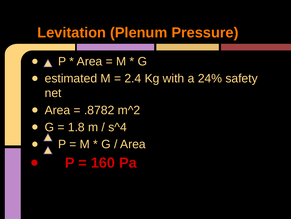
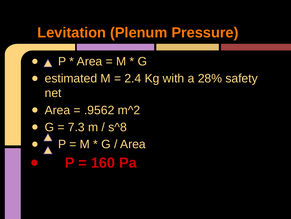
24%: 24% -> 28%
.8782: .8782 -> .9562
1.8: 1.8 -> 7.3
s^4: s^4 -> s^8
